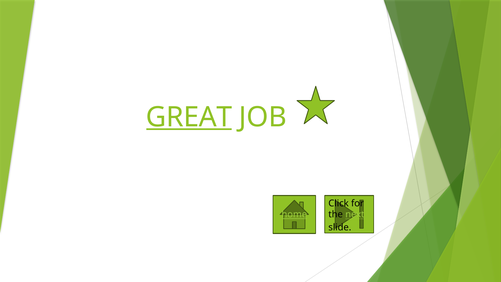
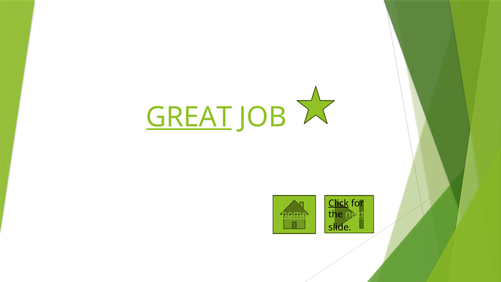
Click underline: none -> present
